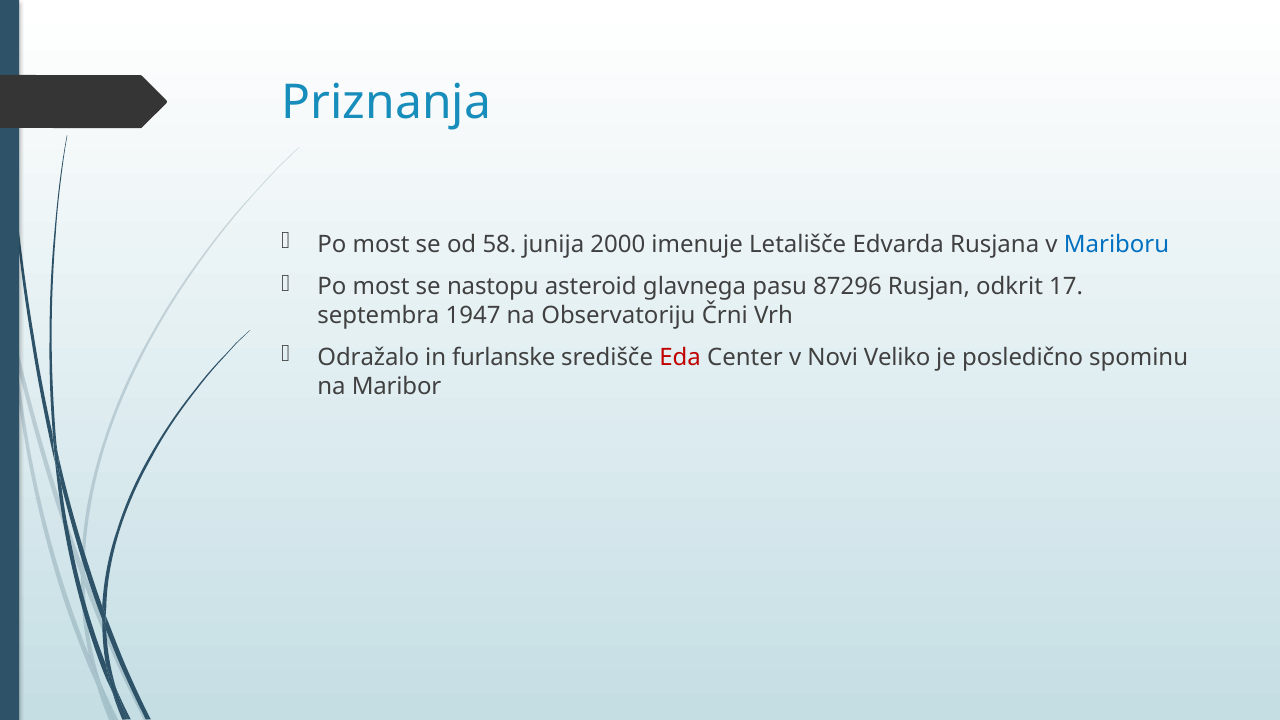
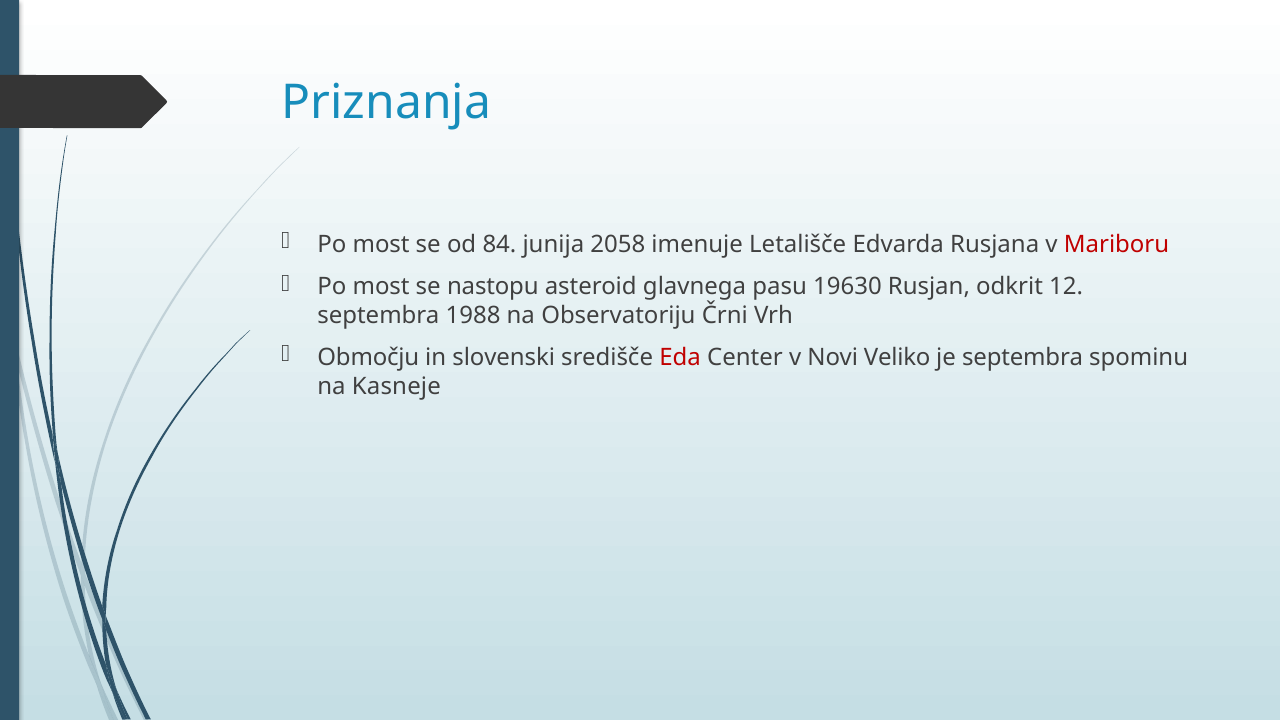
58: 58 -> 84
2000: 2000 -> 2058
Mariboru colour: blue -> red
87296: 87296 -> 19630
17: 17 -> 12
1947: 1947 -> 1988
Odražalo: Odražalo -> Območju
furlanske: furlanske -> slovenski
je posledično: posledično -> septembra
Maribor: Maribor -> Kasneje
